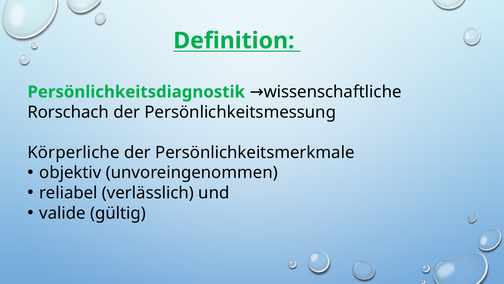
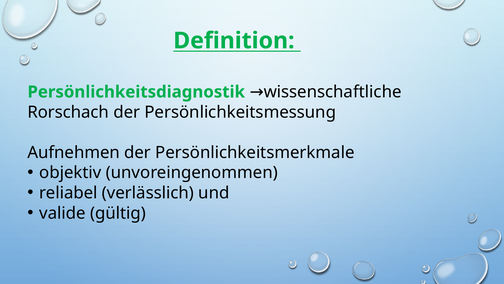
Körperliche: Körperliche -> Aufnehmen
